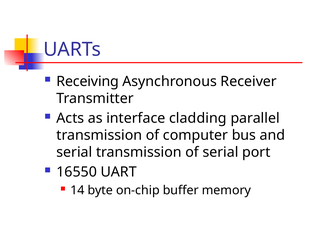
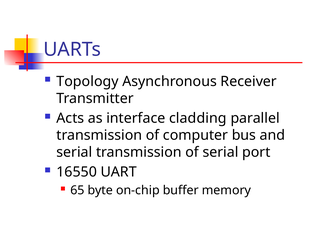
Receiving: Receiving -> Topology
14: 14 -> 65
